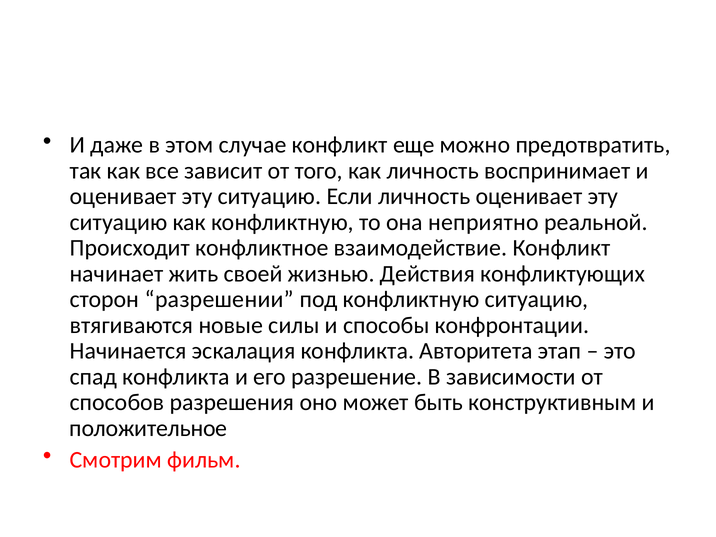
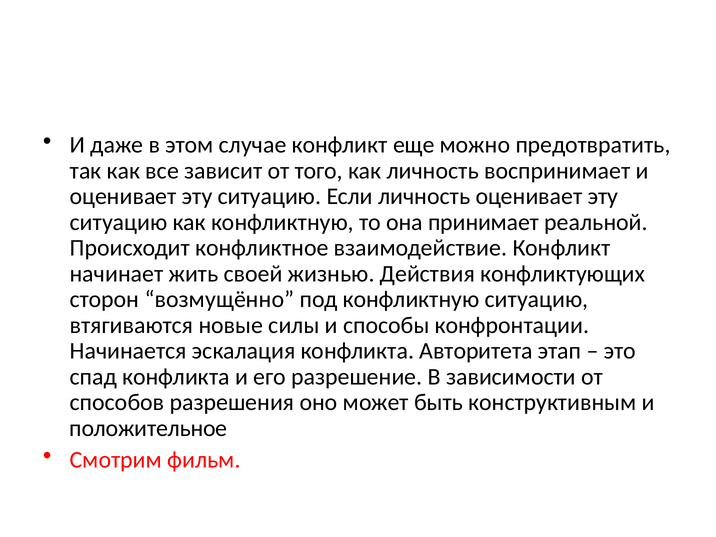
неприятно: неприятно -> принимает
разрешении: разрешении -> возмущённо
